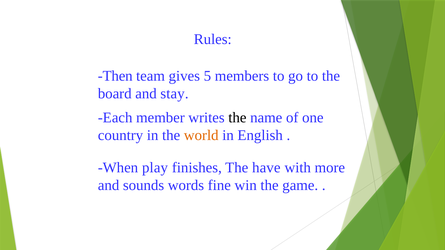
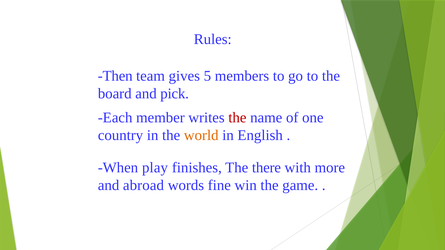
stay: stay -> pick
the at (237, 118) colour: black -> red
have: have -> there
sounds: sounds -> abroad
